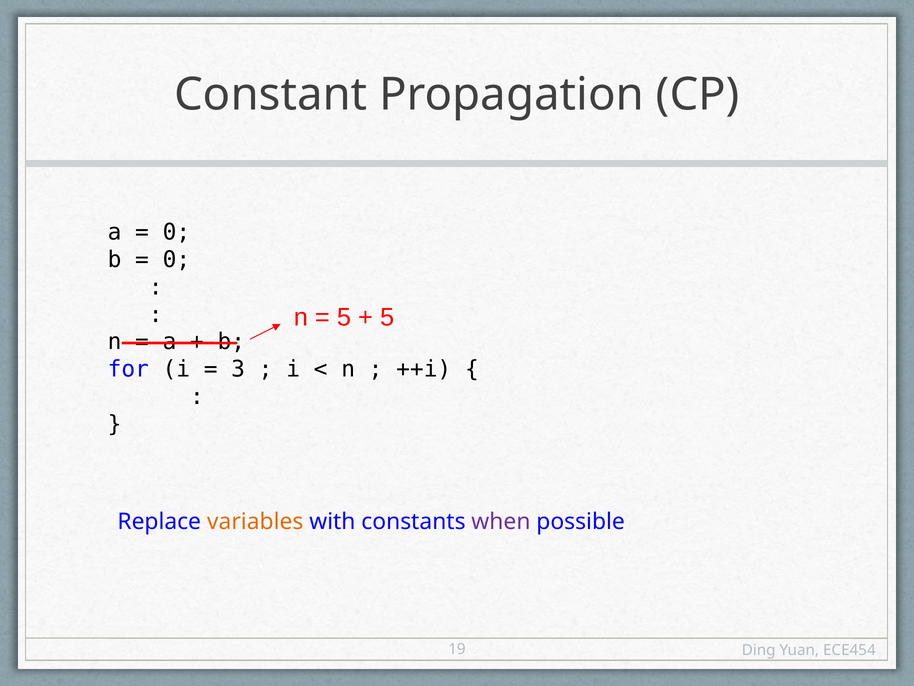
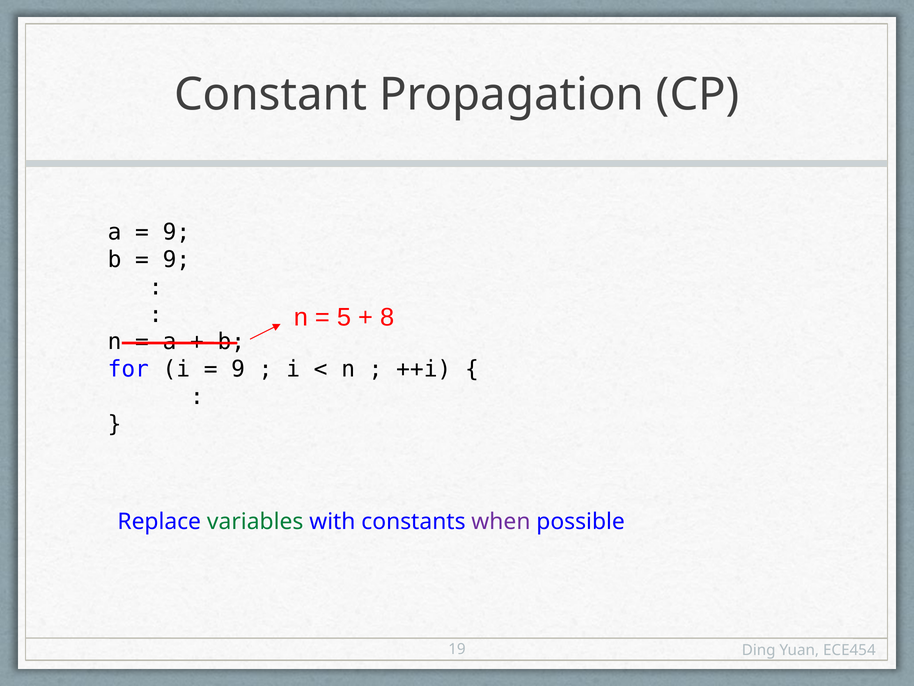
0 at (176, 232): 0 -> 9
0 at (176, 259): 0 -> 9
5 at (387, 317): 5 -> 8
3 at (238, 369): 3 -> 9
variables colour: orange -> green
